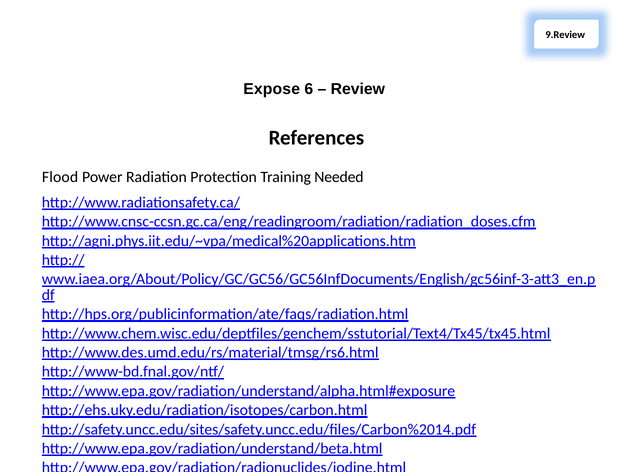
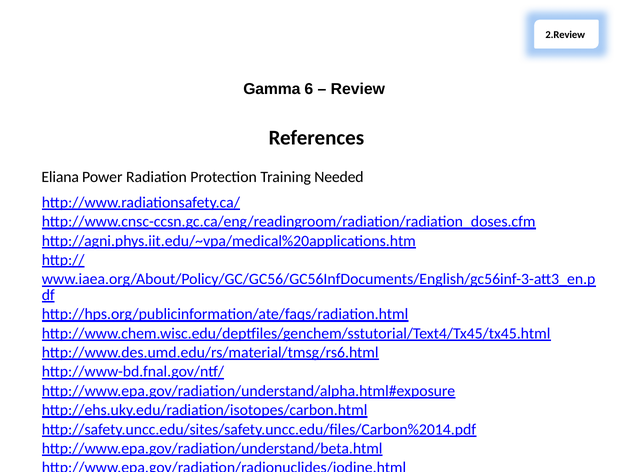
9.Review: 9.Review -> 2.Review
Expose: Expose -> Gamma
Flood: Flood -> Eliana
